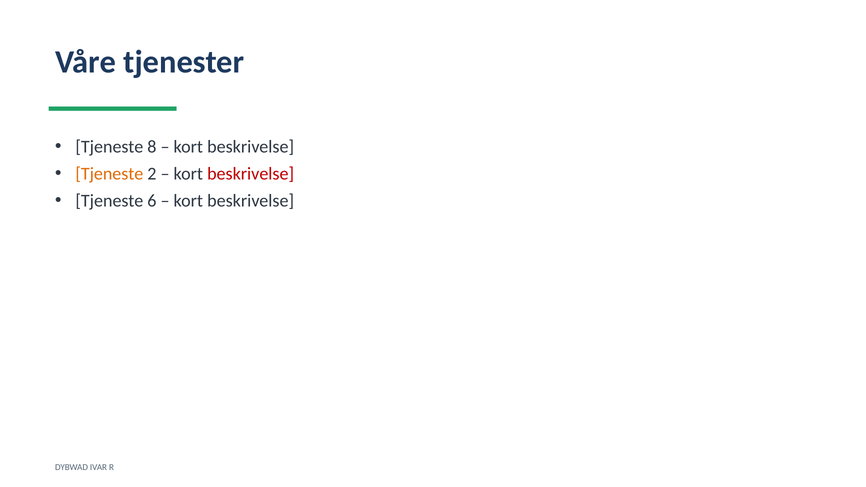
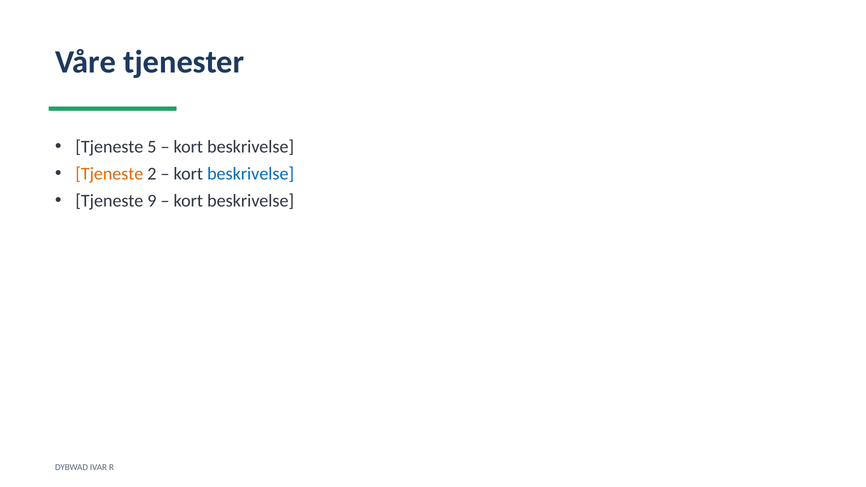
8: 8 -> 5
beskrivelse at (251, 174) colour: red -> blue
6: 6 -> 9
